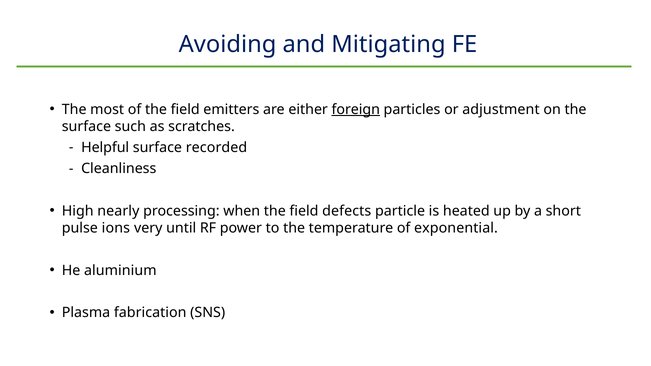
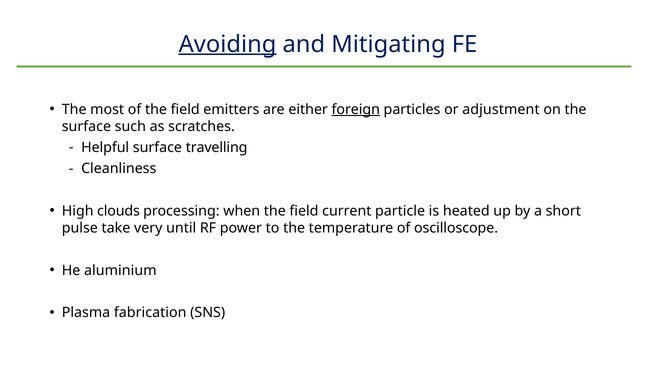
Avoiding underline: none -> present
recorded: recorded -> travelling
nearly: nearly -> clouds
defects: defects -> current
ions: ions -> take
exponential: exponential -> oscilloscope
